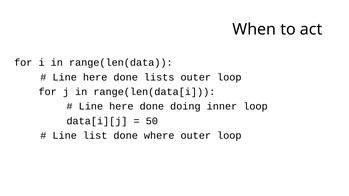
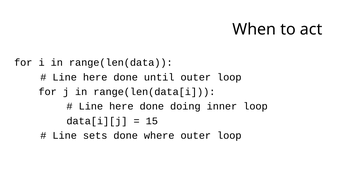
lists: lists -> until
50: 50 -> 15
list: list -> sets
